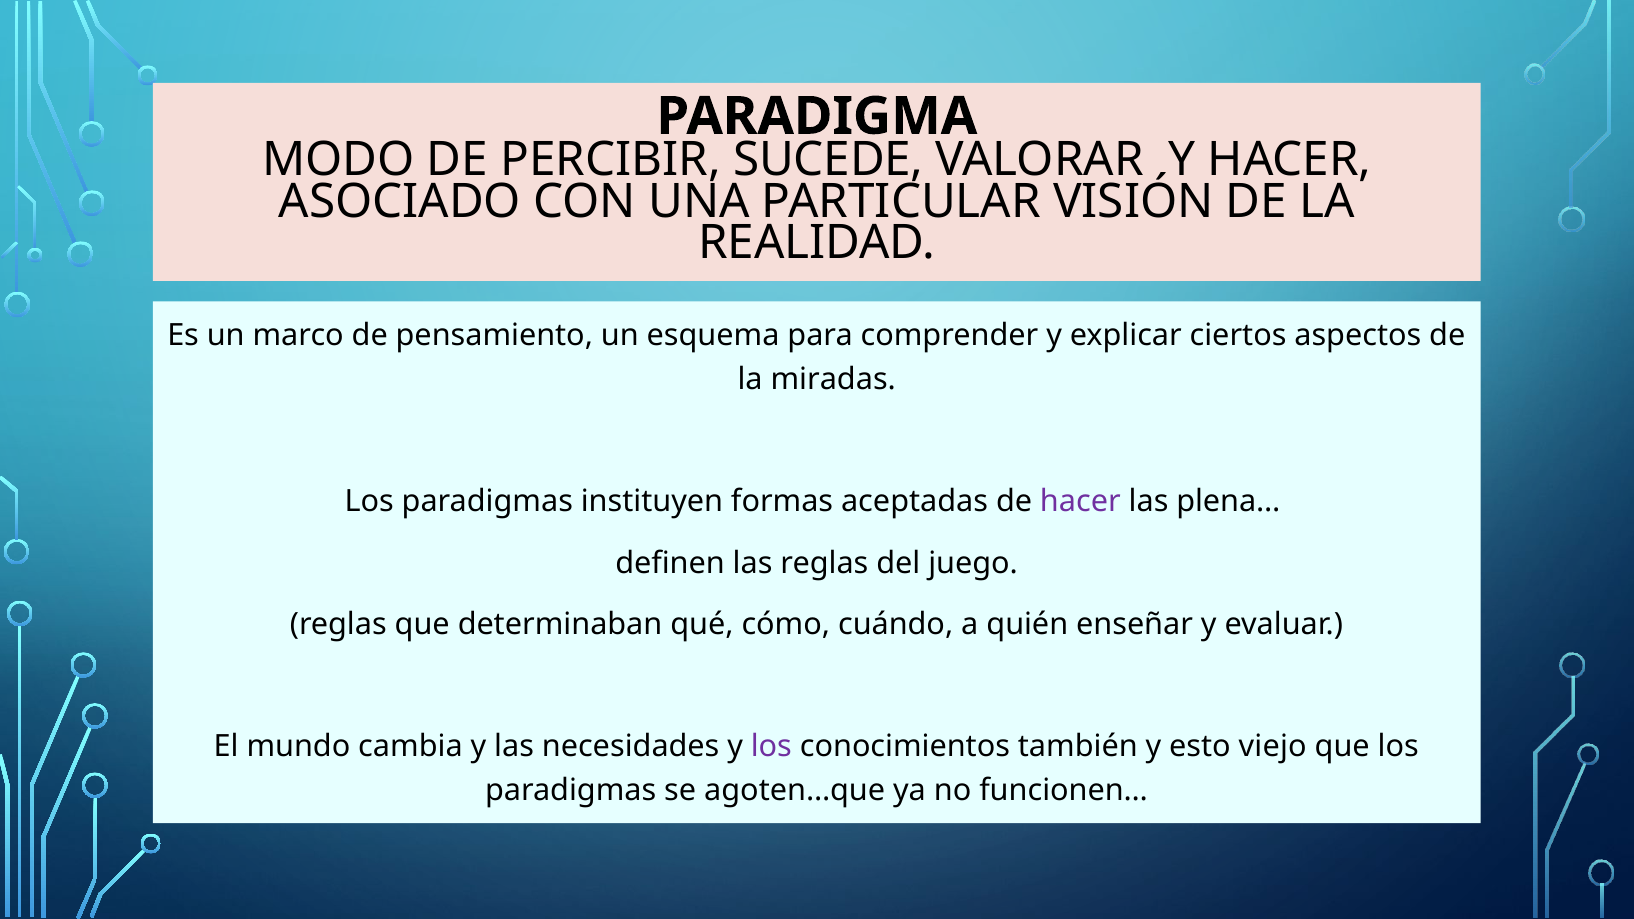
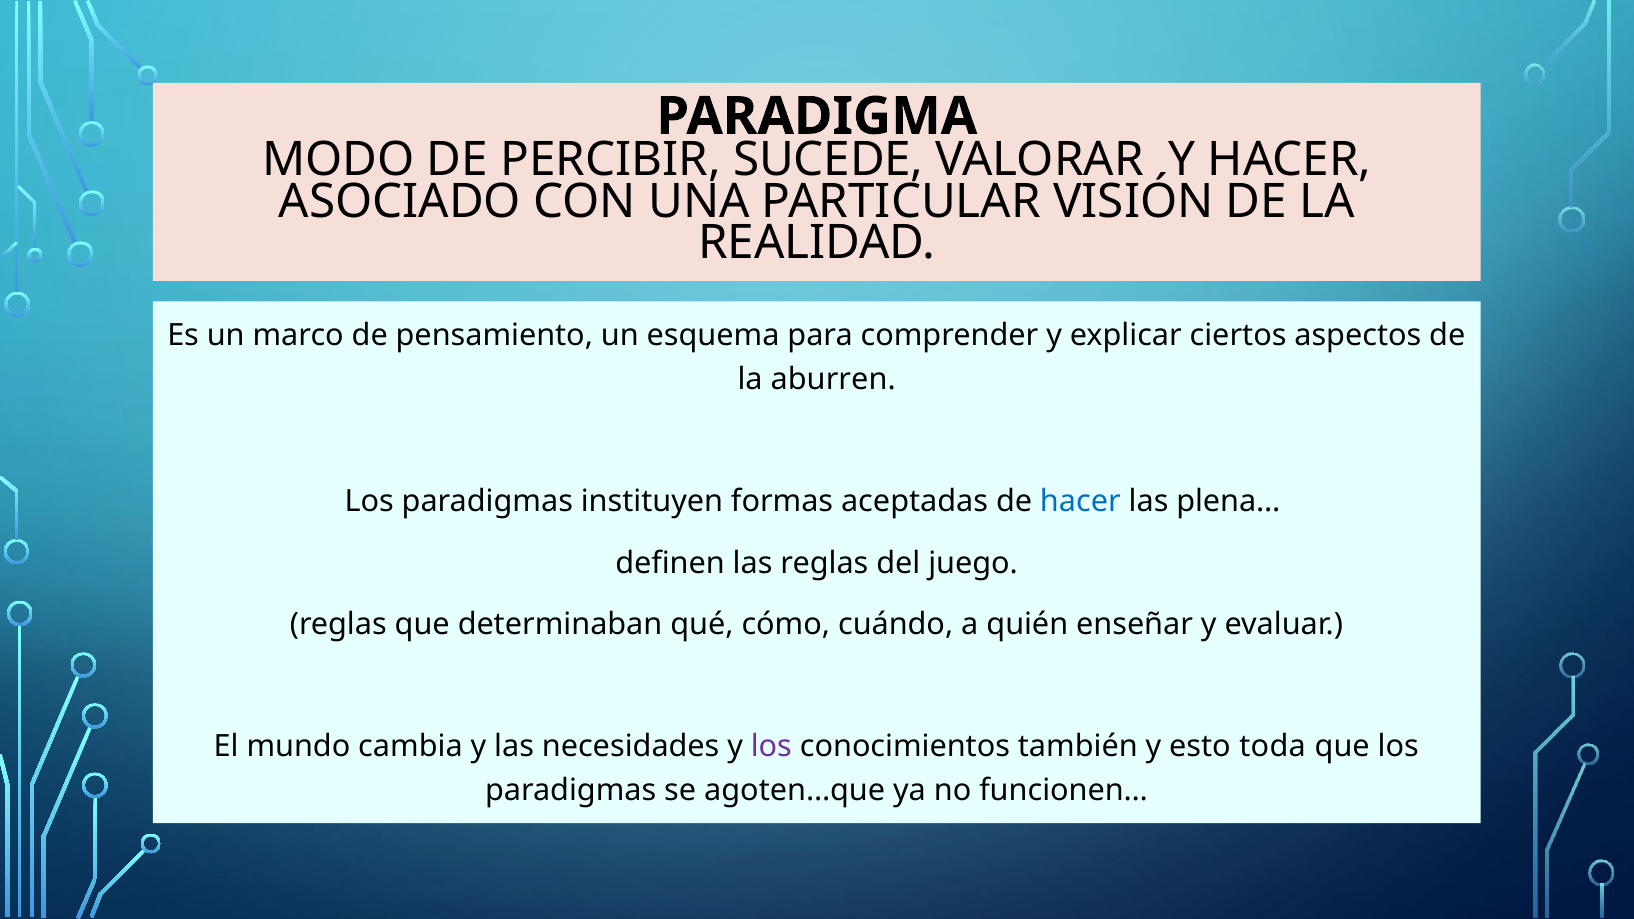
miradas: miradas -> aburren
hacer at (1080, 502) colour: purple -> blue
viejo: viejo -> toda
